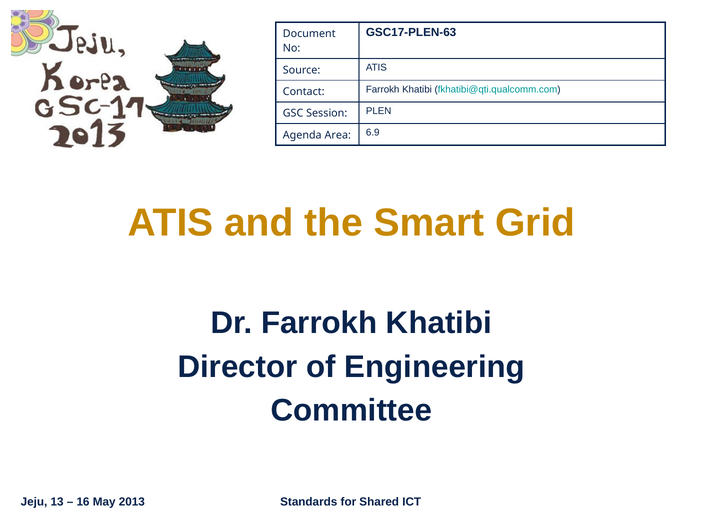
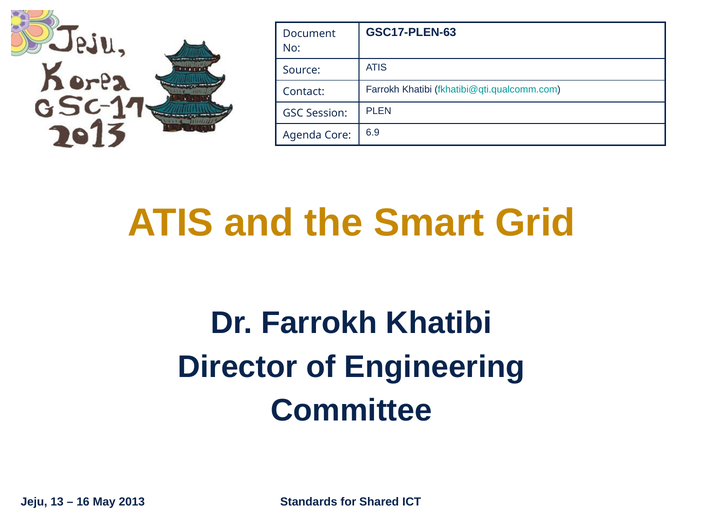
Area: Area -> Core
